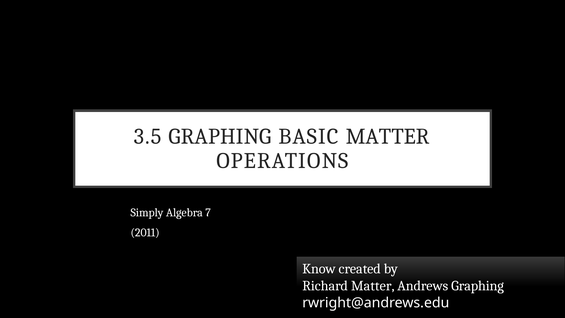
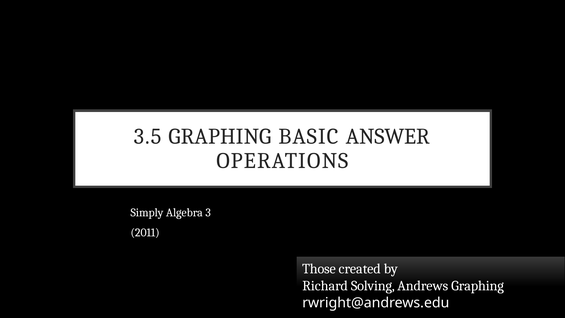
BASIC MATTER: MATTER -> ANSWER
7: 7 -> 3
Know: Know -> Those
Richard Matter: Matter -> Solving
